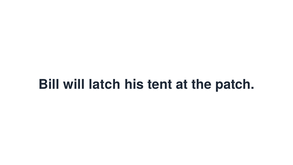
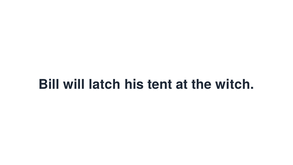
patch: patch -> witch
